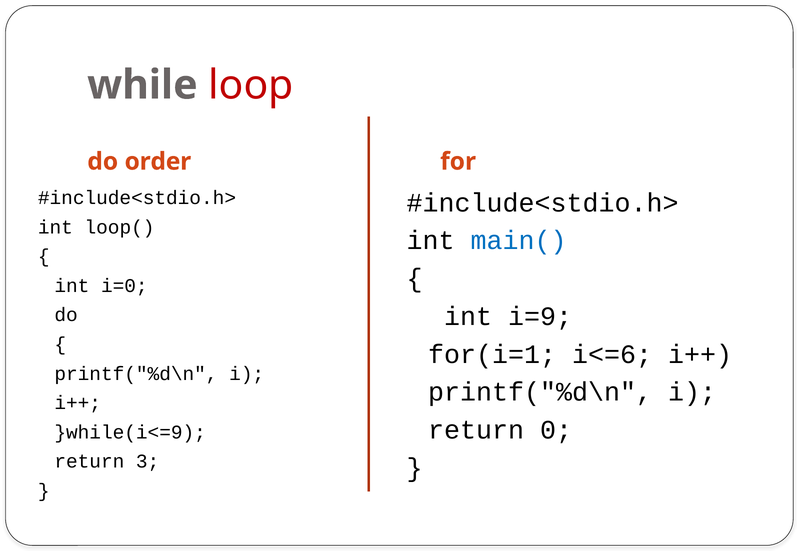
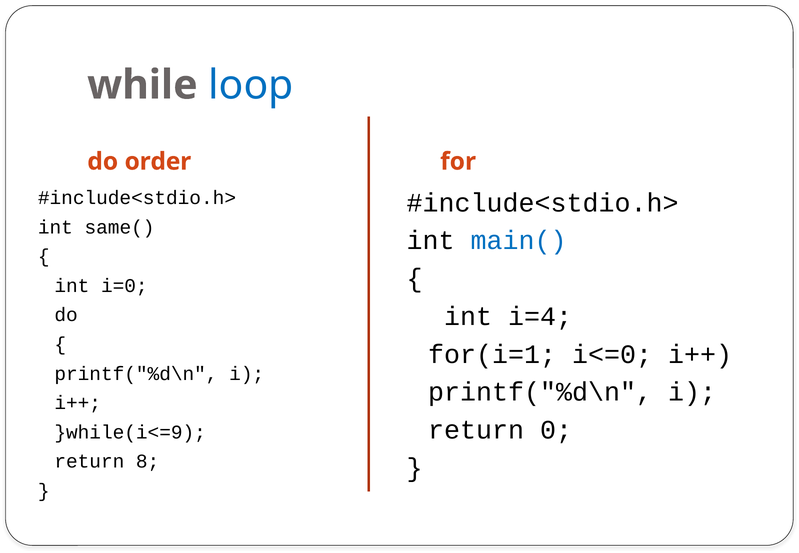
loop colour: red -> blue
loop(: loop( -> same(
i=9: i=9 -> i=4
i<=6: i<=6 -> i<=0
3: 3 -> 8
